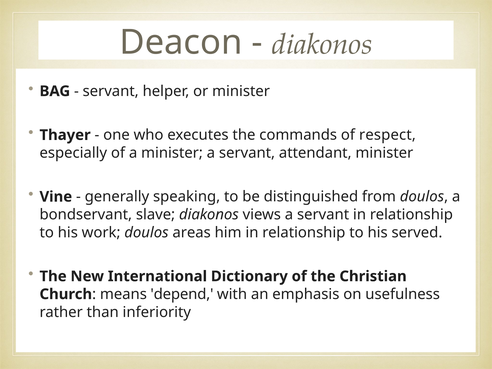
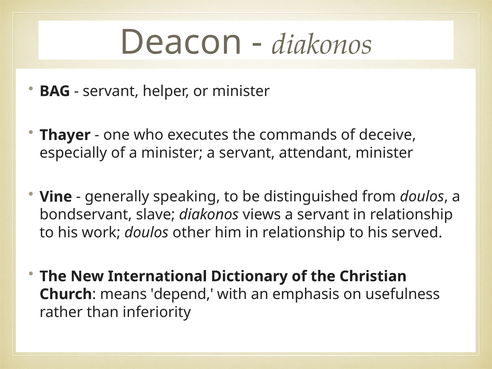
respect: respect -> deceive
areas: areas -> other
